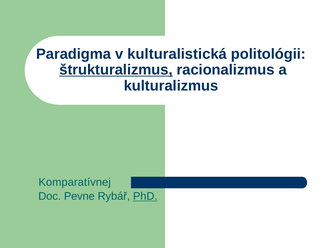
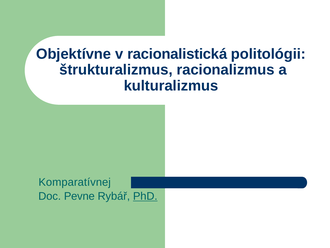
Paradigma: Paradigma -> Objektívne
kulturalistická: kulturalistická -> racionalistická
štrukturalizmus underline: present -> none
